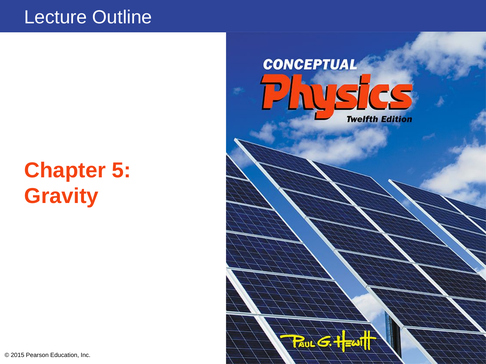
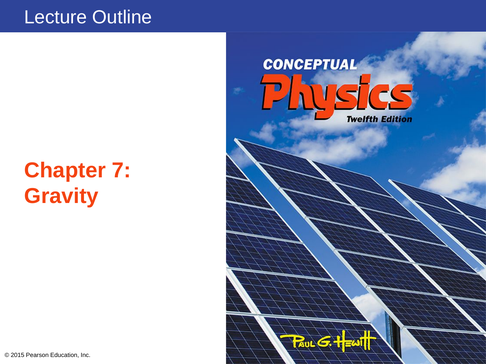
5: 5 -> 7
